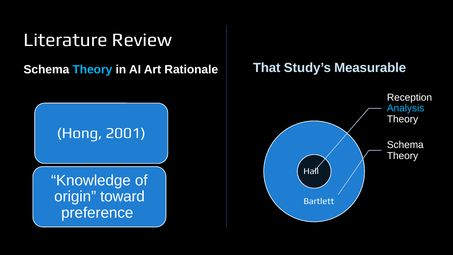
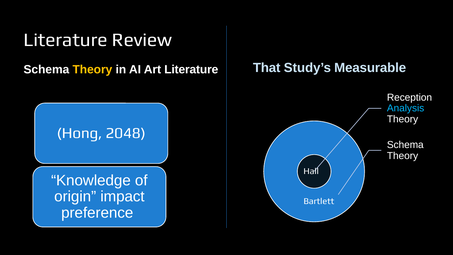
Theory at (92, 70) colour: light blue -> yellow
Art Rationale: Rationale -> Literature
2001: 2001 -> 2048
toward: toward -> impact
